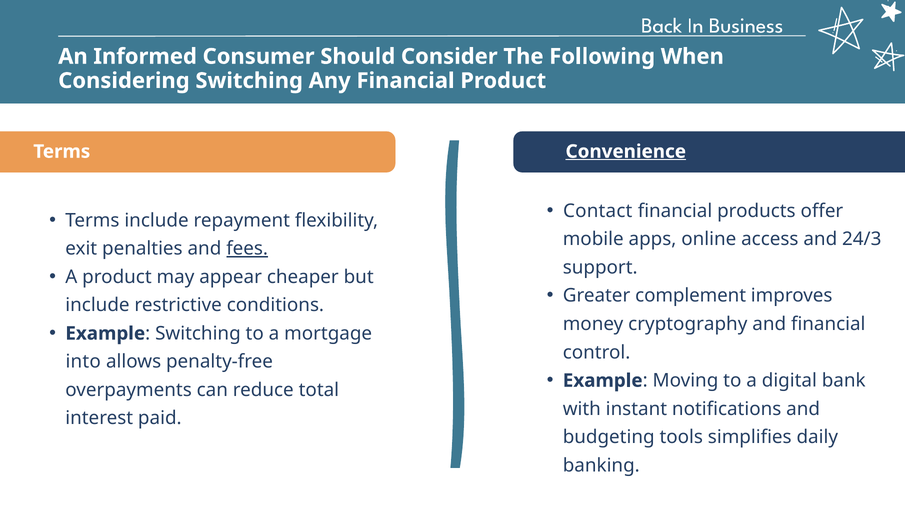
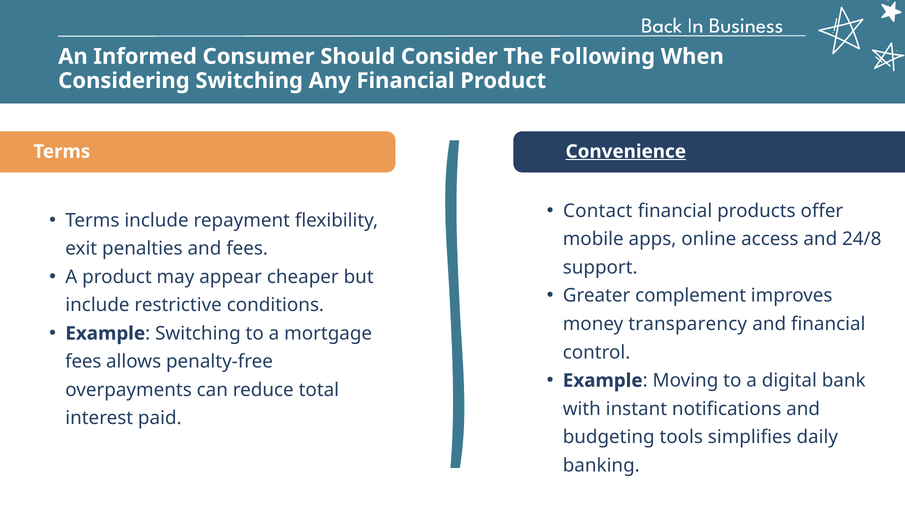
24/3: 24/3 -> 24/8
fees at (247, 249) underline: present -> none
cryptography: cryptography -> transparency
into at (83, 362): into -> fees
